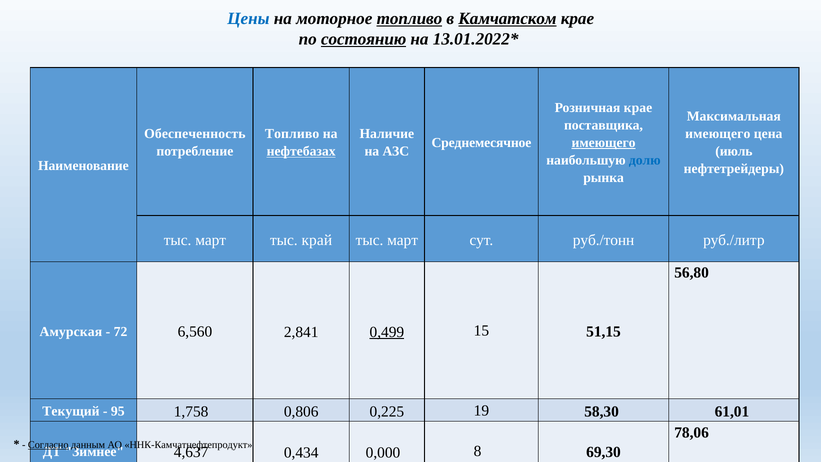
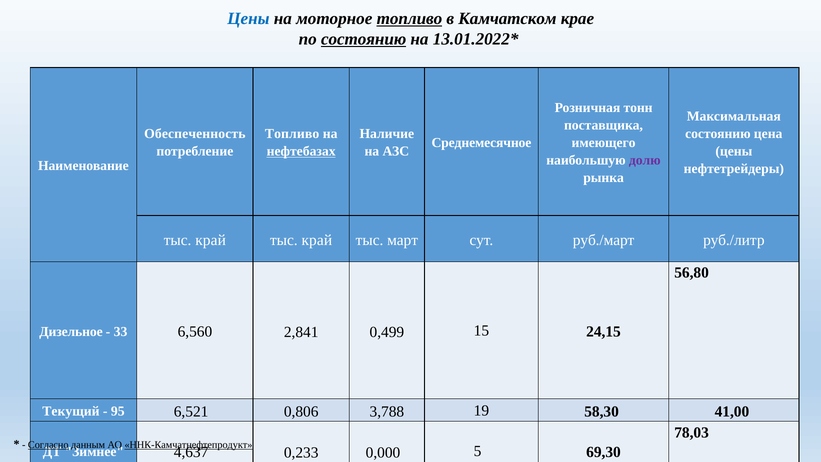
Камчатском underline: present -> none
Розничная крае: крае -> тонн
имеющего at (718, 134): имеющего -> состоянию
имеющего at (604, 143) underline: present -> none
июль at (734, 151): июль -> цены
долю colour: blue -> purple
март at (211, 240): март -> край
руб./тонн: руб./тонн -> руб./март
Амурская: Амурская -> Дизельное
72: 72 -> 33
0,499 underline: present -> none
51,15: 51,15 -> 24,15
1,758: 1,758 -> 6,521
0,225: 0,225 -> 3,788
61,01: 61,01 -> 41,00
78,06: 78,06 -> 78,03
ННК-Камчатнефтепродукт underline: none -> present
0,434: 0,434 -> 0,233
8: 8 -> 5
